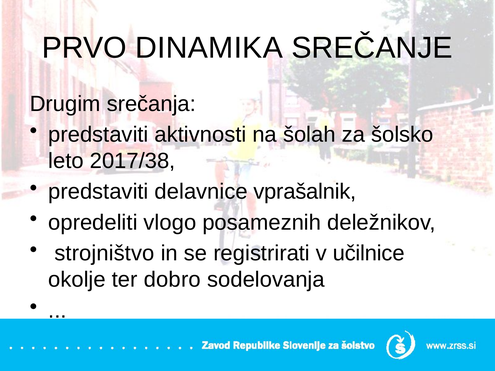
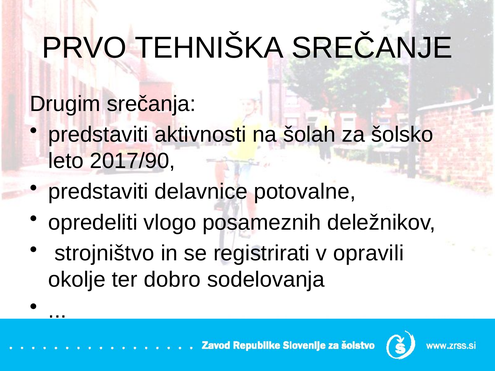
DINAMIKA: DINAMIKA -> TEHNIŠKA
2017/38: 2017/38 -> 2017/90
vprašalnik: vprašalnik -> potovalne
učilnice: učilnice -> opravili
